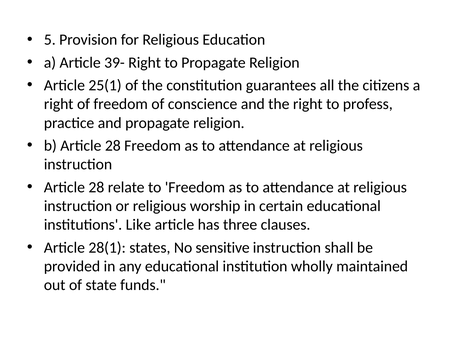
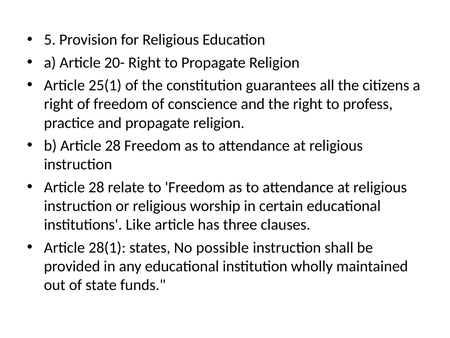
39-: 39- -> 20-
sensitive: sensitive -> possible
